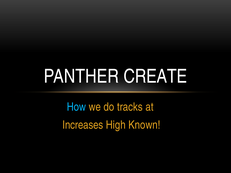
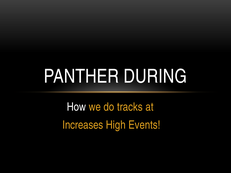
CREATE: CREATE -> DURING
How colour: light blue -> white
Known: Known -> Events
